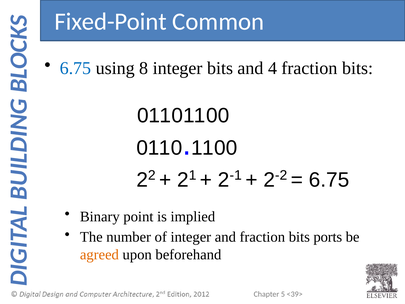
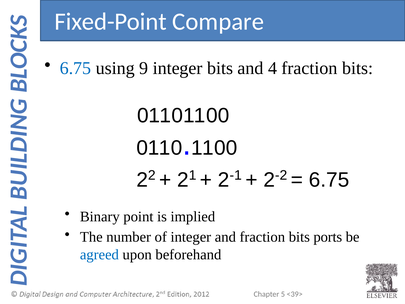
Common: Common -> Compare
8: 8 -> 9
agreed colour: orange -> blue
